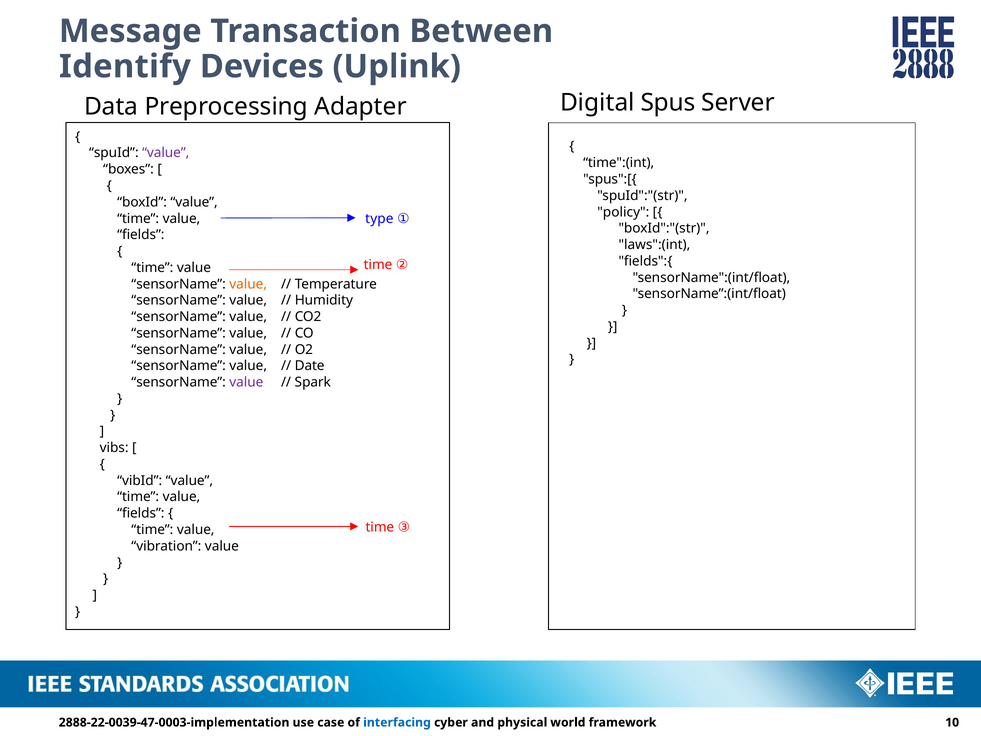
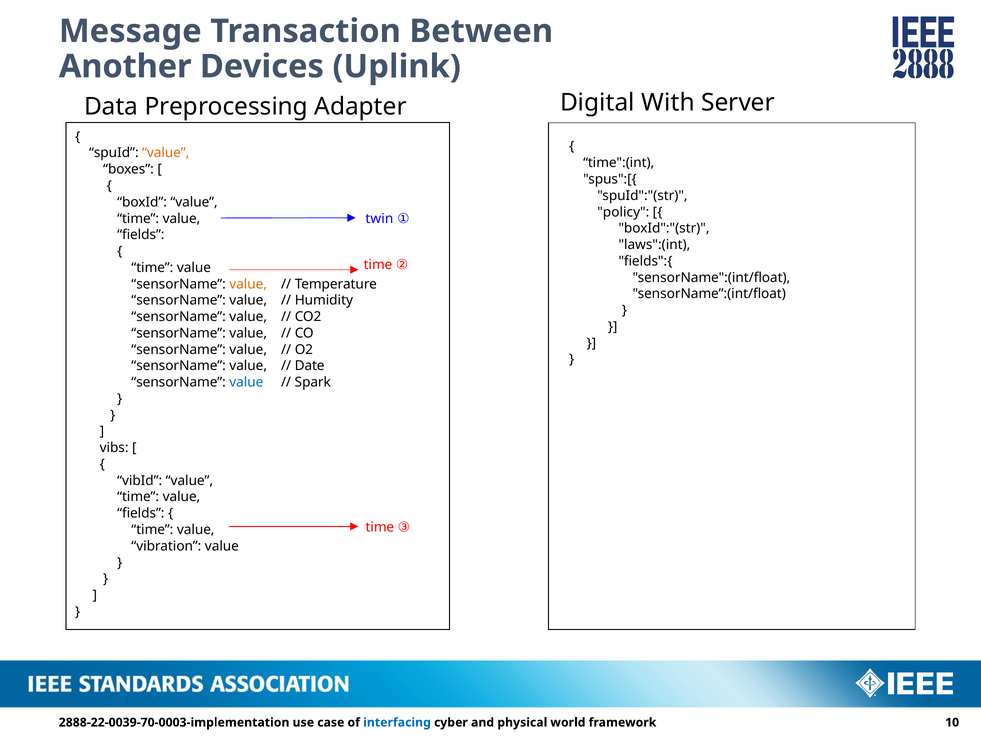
Identify: Identify -> Another
Spus: Spus -> With
value at (166, 153) colour: purple -> orange
type: type -> twin
value at (246, 382) colour: purple -> blue
2888-22-0039-47-0003-implementation: 2888-22-0039-47-0003-implementation -> 2888-22-0039-70-0003-implementation
